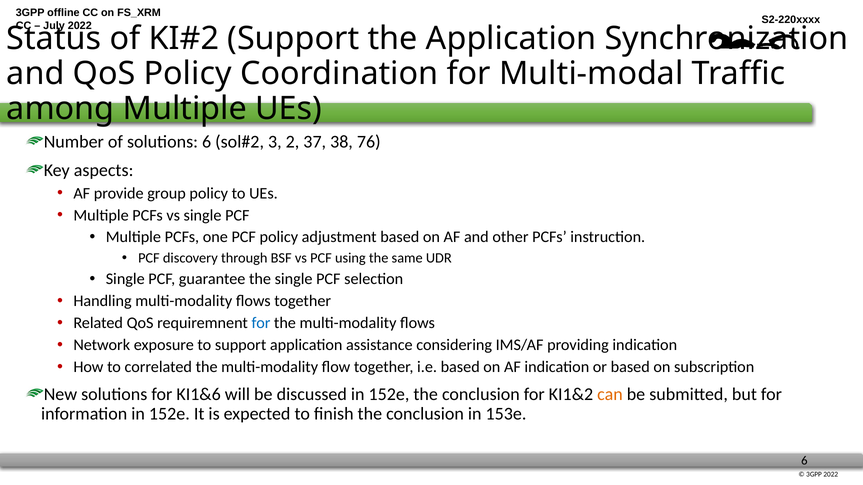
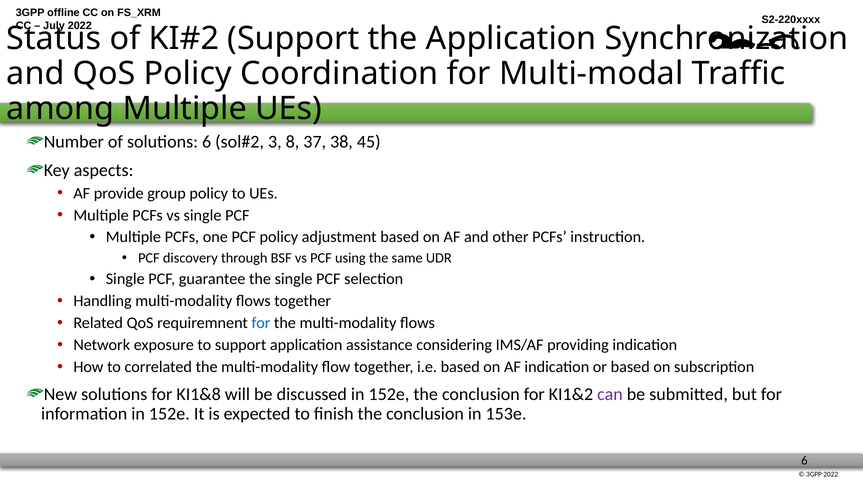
2: 2 -> 8
76: 76 -> 45
KI1&6: KI1&6 -> KI1&8
can colour: orange -> purple
